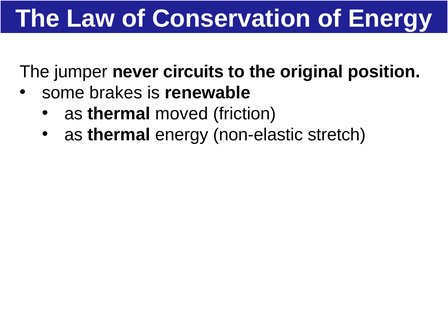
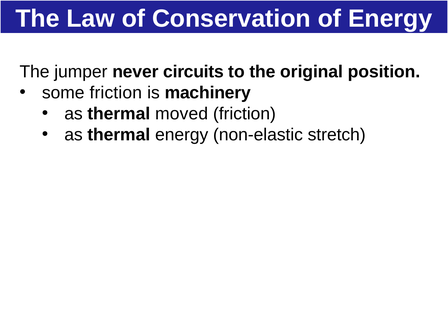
some brakes: brakes -> friction
renewable: renewable -> machinery
